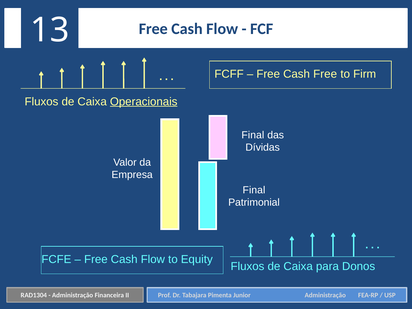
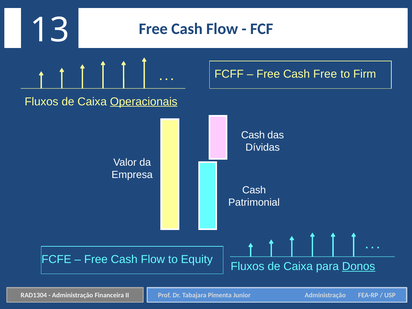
Final at (253, 135): Final -> Cash
Final at (254, 190): Final -> Cash
Donos underline: none -> present
